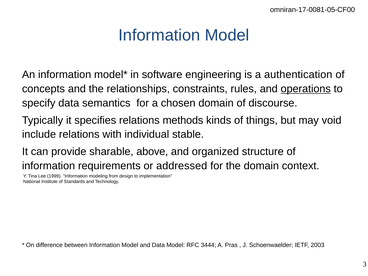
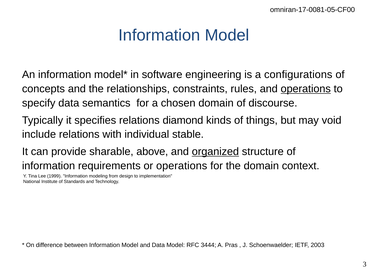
authentication: authentication -> configurations
methods: methods -> diamond
organized underline: none -> present
or addressed: addressed -> operations
